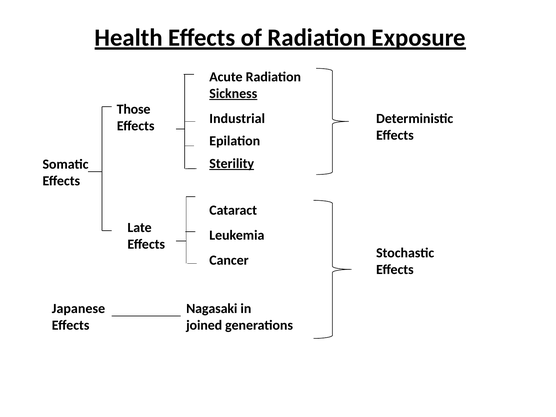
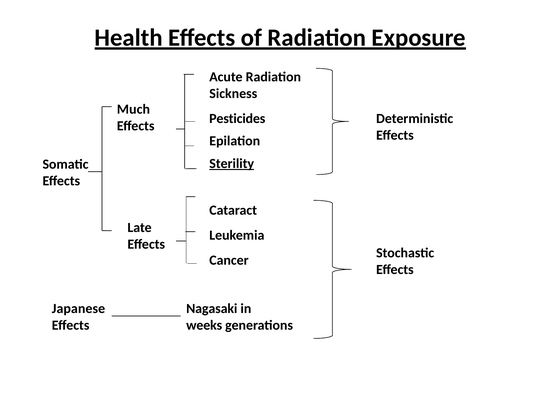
Sickness underline: present -> none
Those: Those -> Much
Industrial: Industrial -> Pesticides
joined: joined -> weeks
